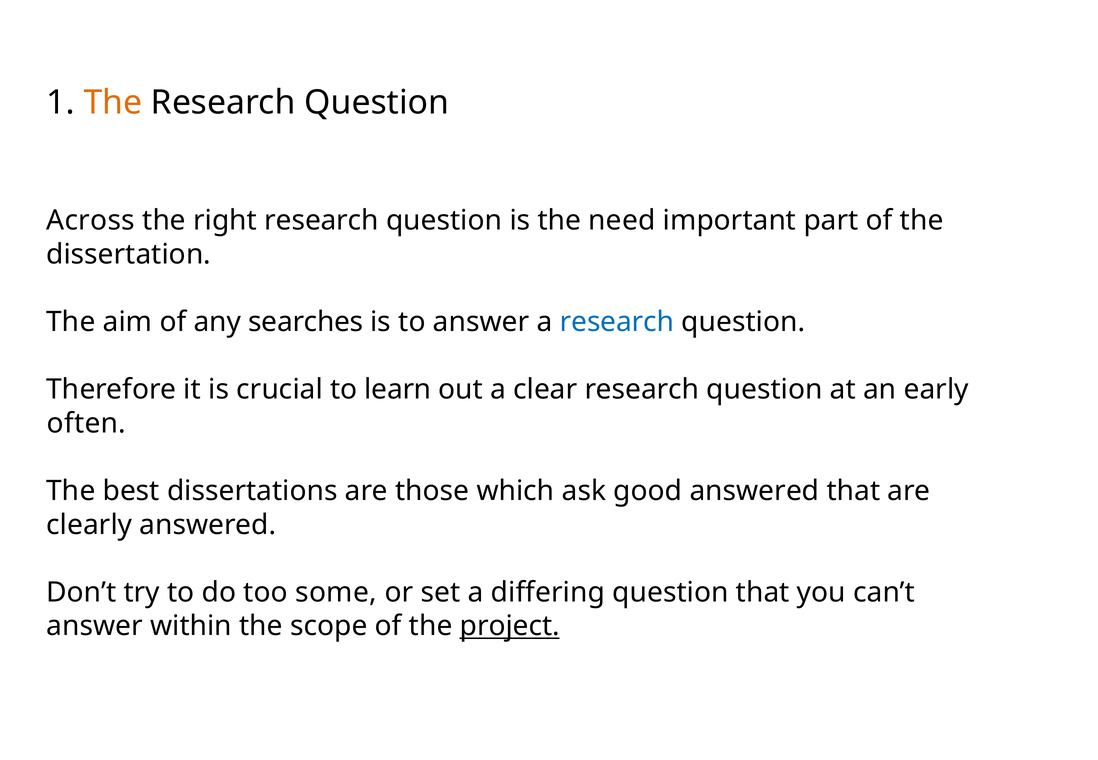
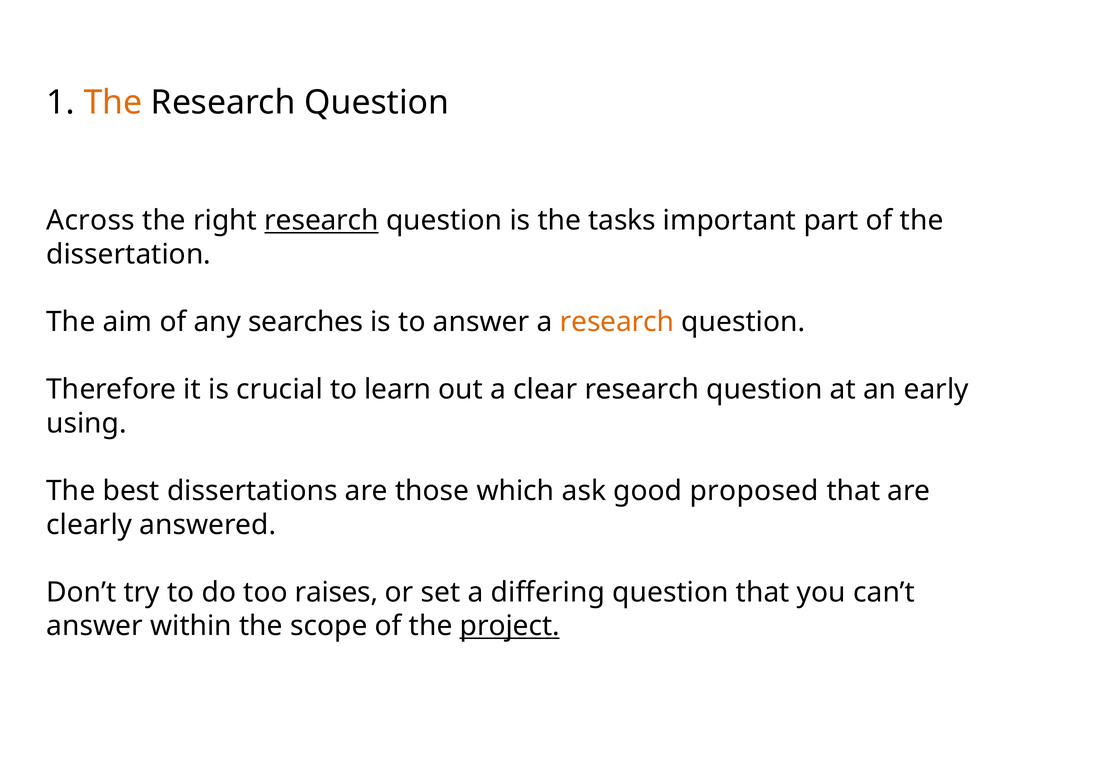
research at (322, 221) underline: none -> present
need: need -> tasks
research at (617, 322) colour: blue -> orange
often: often -> using
good answered: answered -> proposed
some: some -> raises
